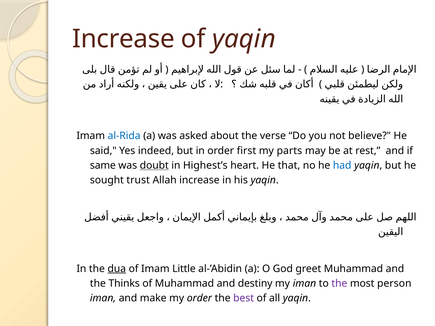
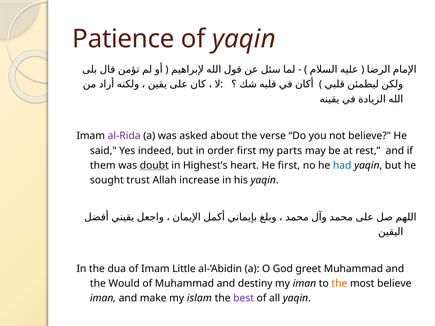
Increase at (123, 39): Increase -> Patience
al-Rida colour: blue -> purple
same: same -> them
He that: that -> first
dua underline: present -> none
Thinks: Thinks -> Would
the at (339, 284) colour: purple -> orange
most person: person -> believe
my order: order -> islam
